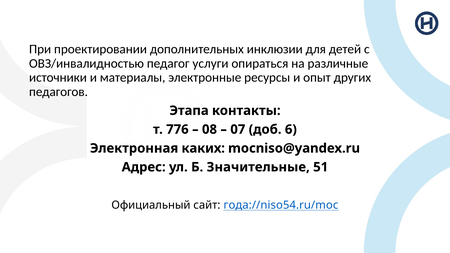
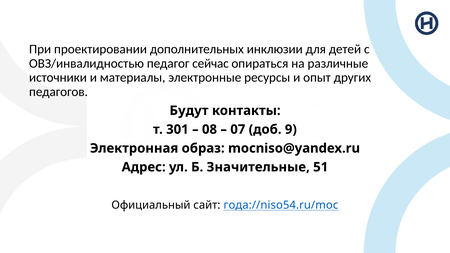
услуги: услуги -> сейчас
Этапа: Этапа -> Будут
776: 776 -> 301
6: 6 -> 9
каких: каких -> образ
